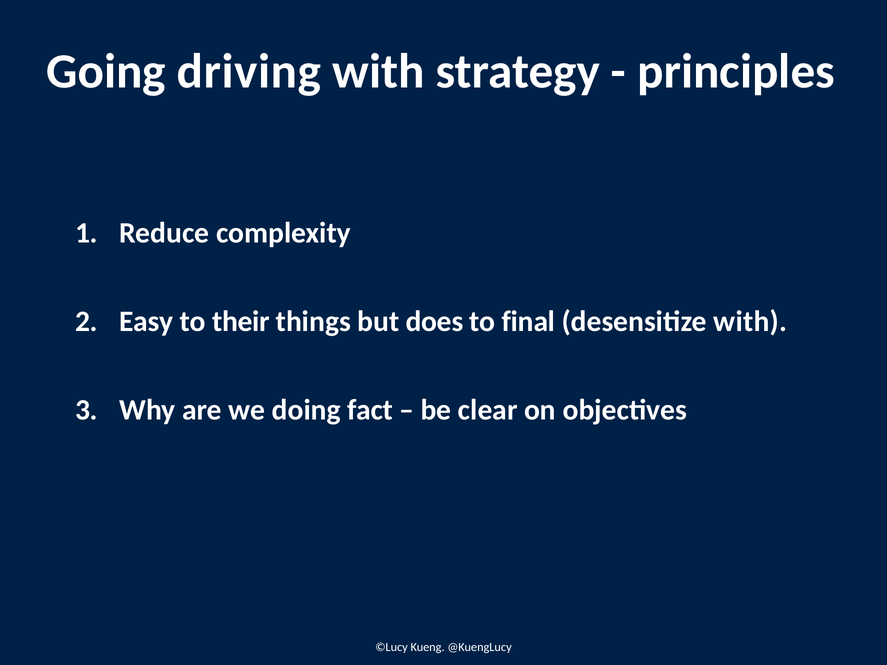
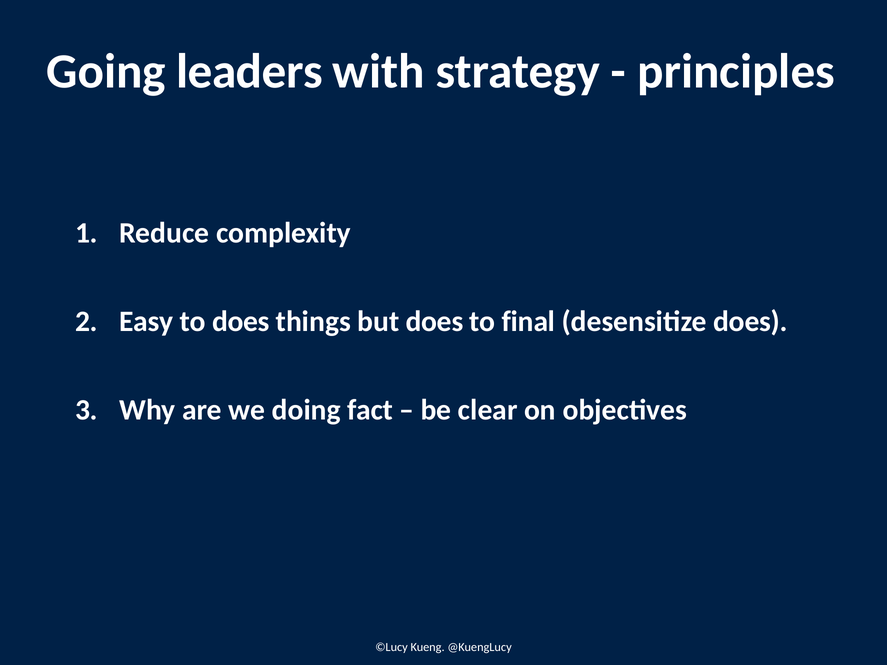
driving: driving -> leaders
to their: their -> does
desensitize with: with -> does
